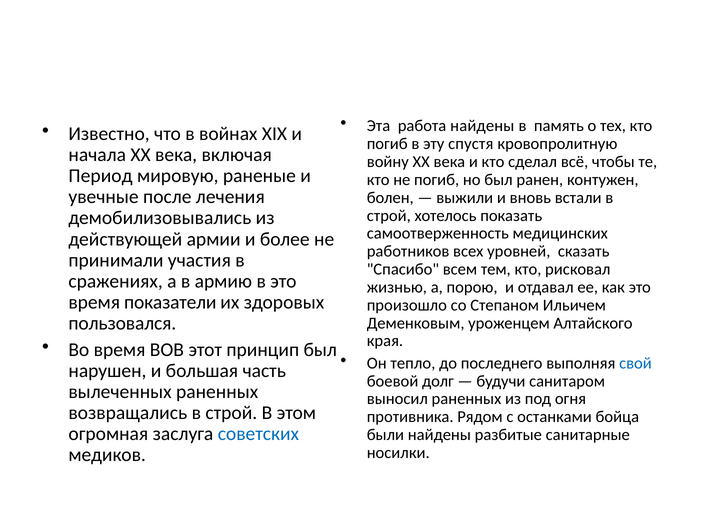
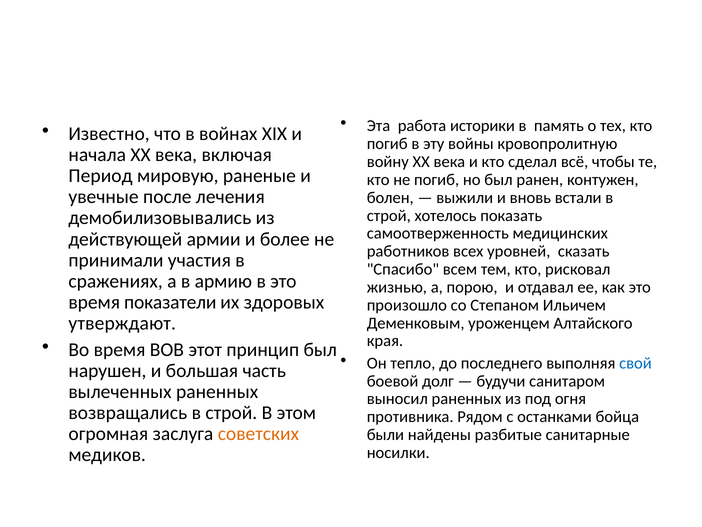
работа найдены: найдены -> историки
спустя: спустя -> войны
пользовался: пользовался -> утверждают
советских colour: blue -> orange
